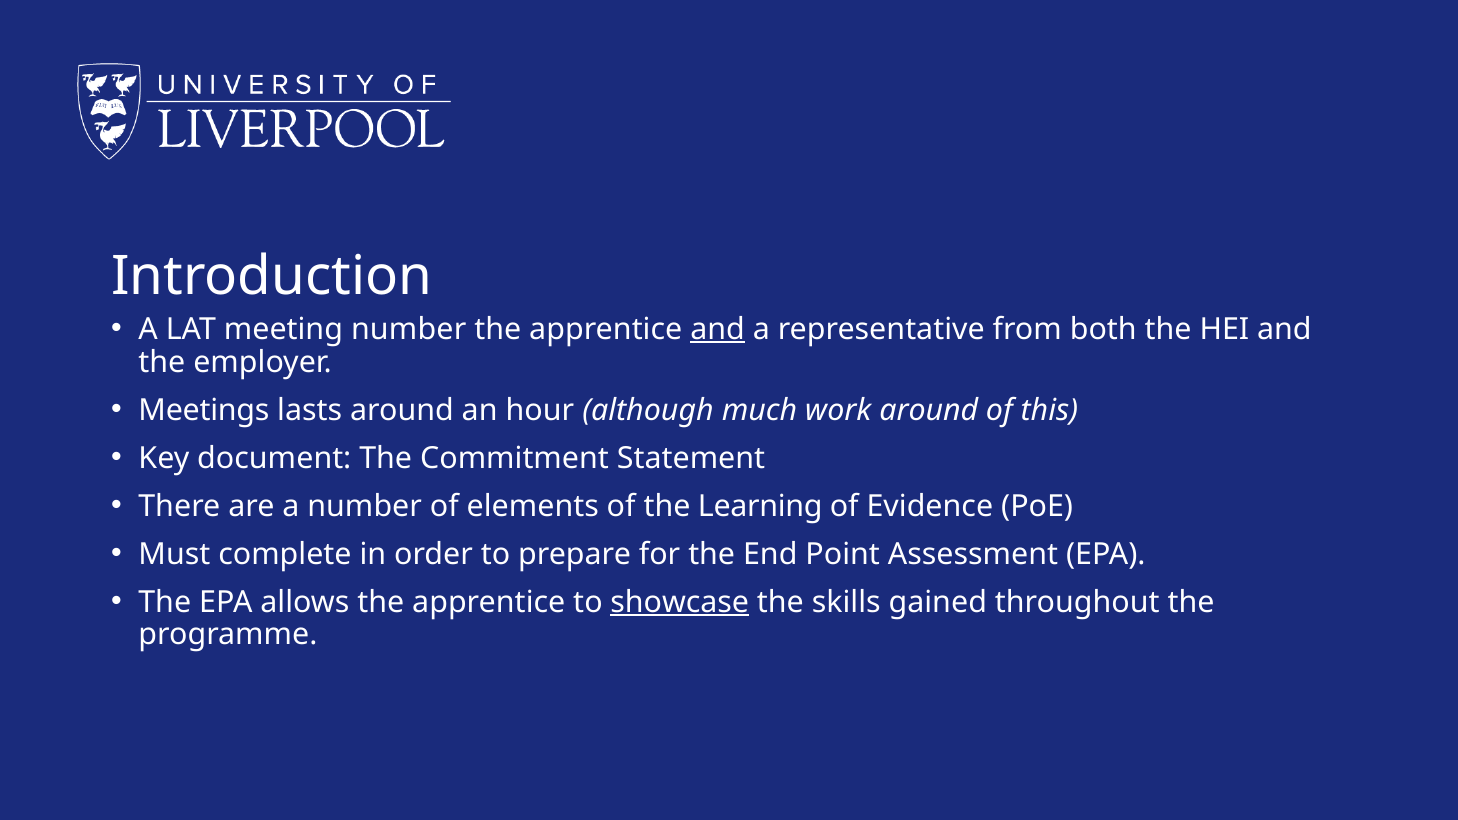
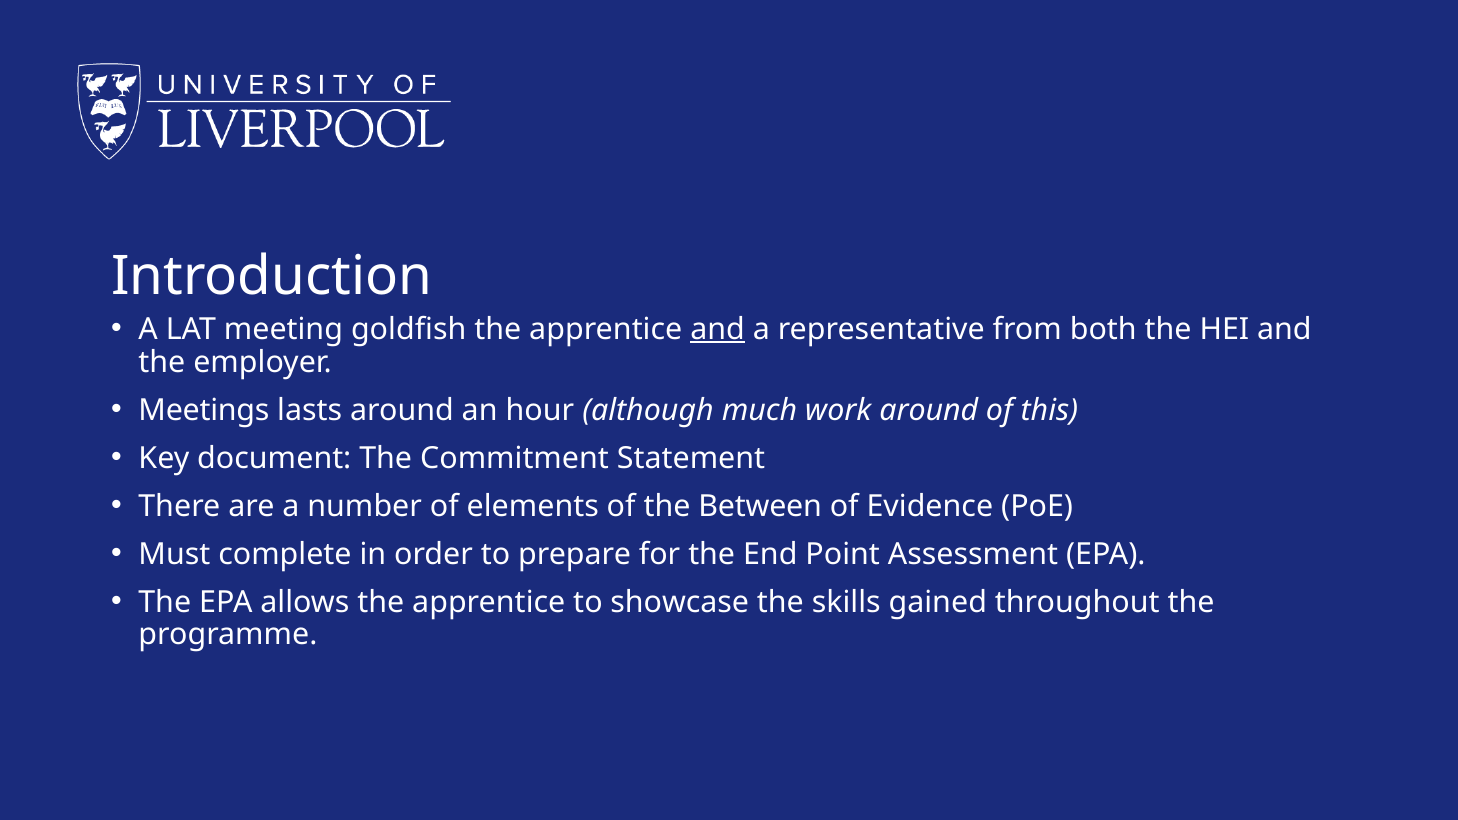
meeting number: number -> goldfish
Learning: Learning -> Between
showcase underline: present -> none
